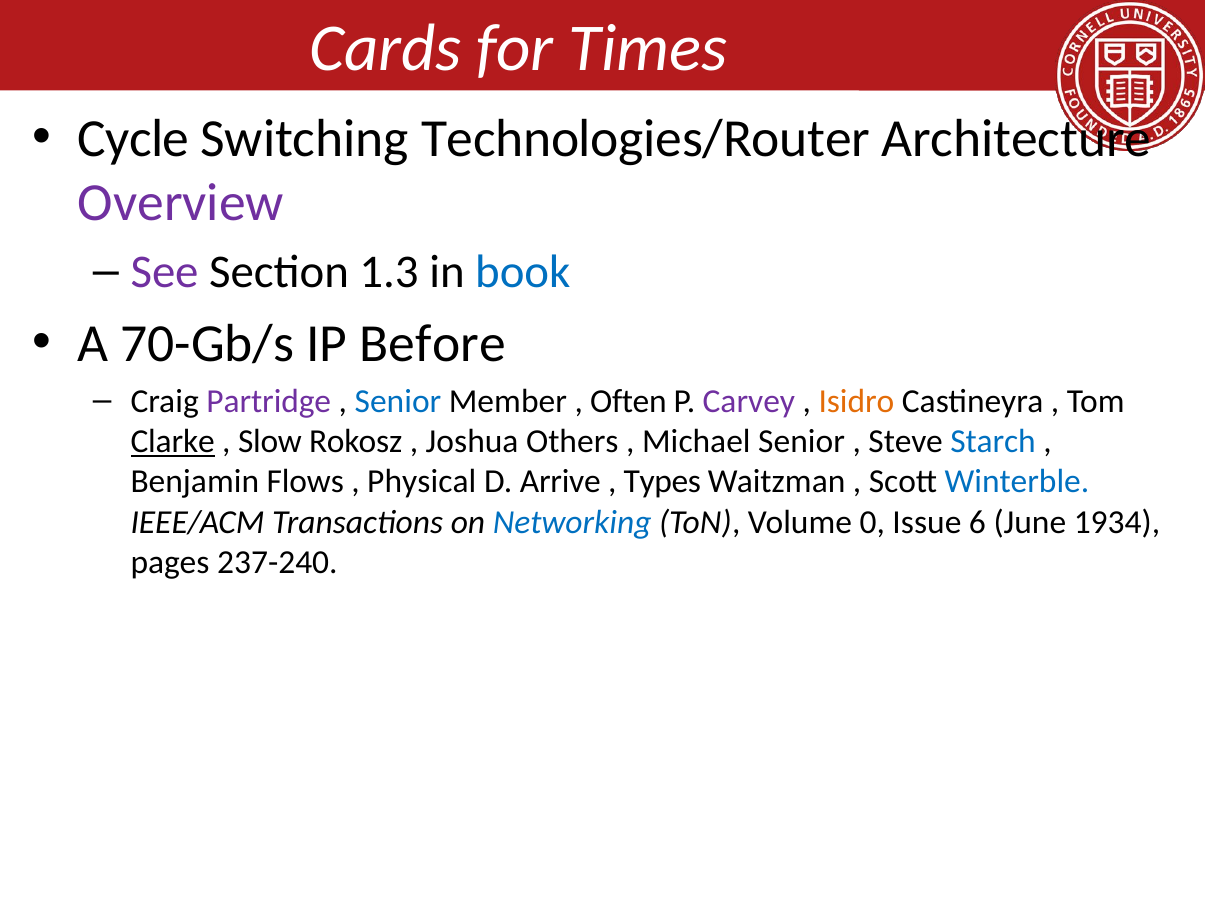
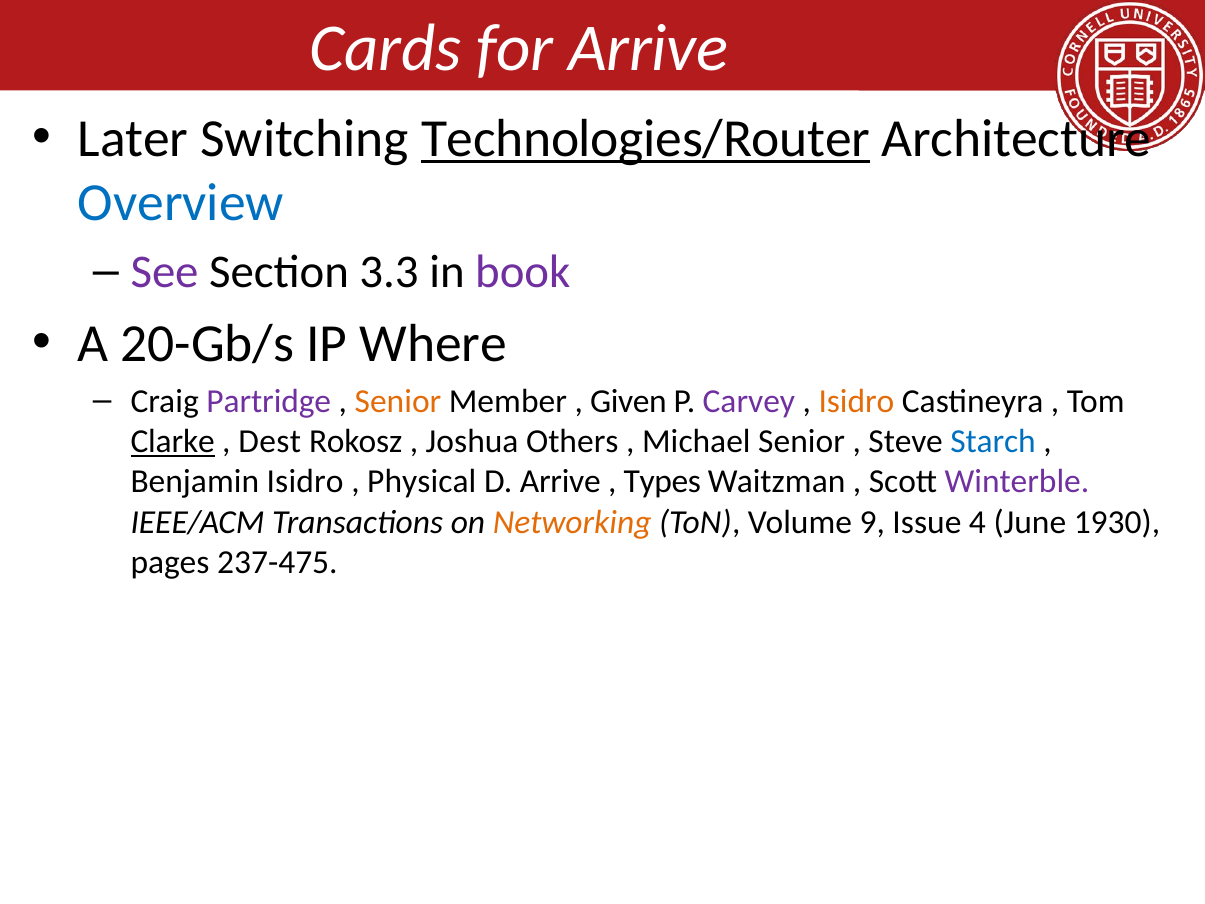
for Times: Times -> Arrive
Cycle: Cycle -> Later
Technologies/Router underline: none -> present
Overview colour: purple -> blue
1.3: 1.3 -> 3.3
book colour: blue -> purple
70-Gb/s: 70-Gb/s -> 20-Gb/s
Before: Before -> Where
Senior at (398, 401) colour: blue -> orange
Often: Often -> Given
Slow: Slow -> Dest
Benjamin Flows: Flows -> Isidro
Winterble colour: blue -> purple
Networking colour: blue -> orange
0: 0 -> 9
6: 6 -> 4
1934: 1934 -> 1930
237-240: 237-240 -> 237-475
